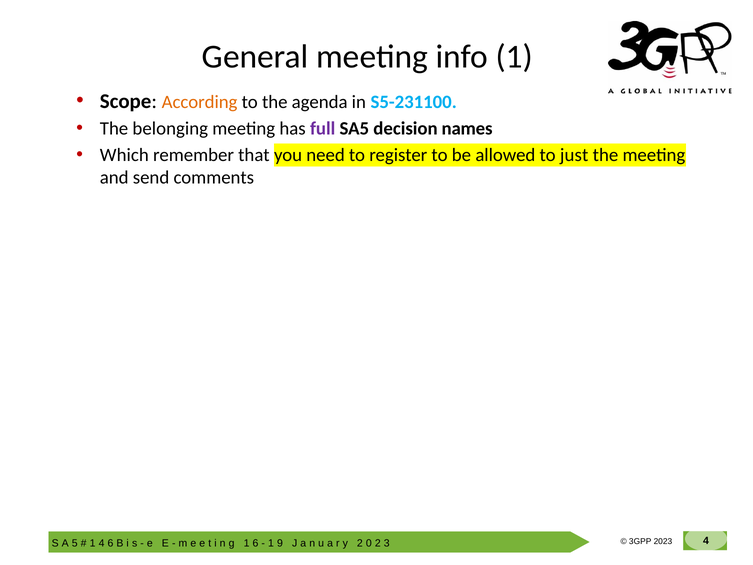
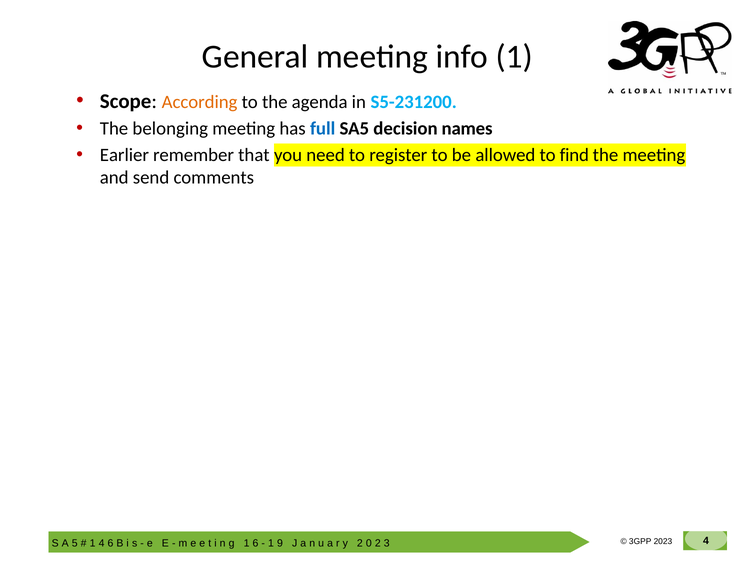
S5-231100: S5-231100 -> S5-231200
full colour: purple -> blue
Which: Which -> Earlier
just: just -> find
